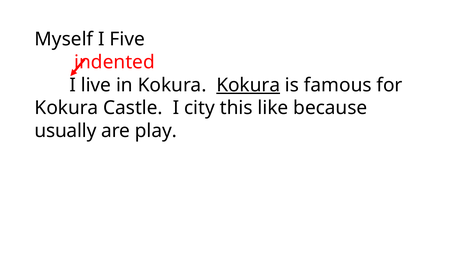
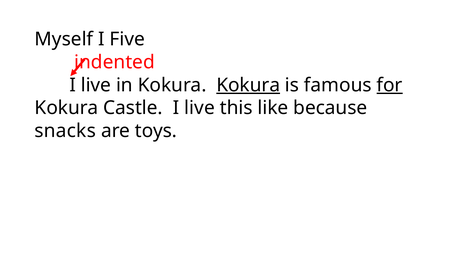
for underline: none -> present
Castle I city: city -> live
usually: usually -> snacks
play: play -> toys
